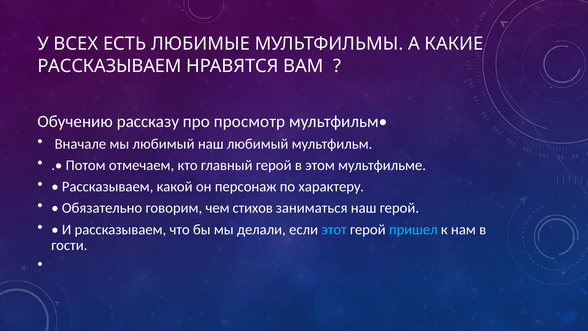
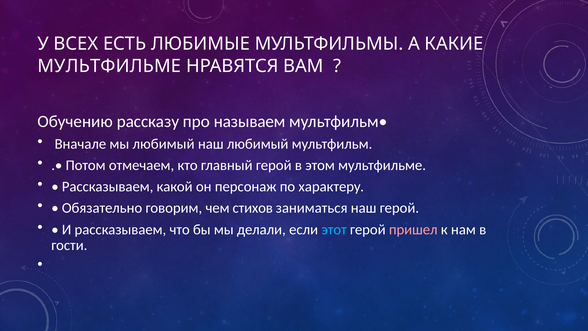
РАССКАЗЫВАЕМ at (109, 66): РАССКАЗЫВАЕМ -> МУЛЬТФИЛЬМЕ
просмотр: просмотр -> называем
пришел colour: light blue -> pink
